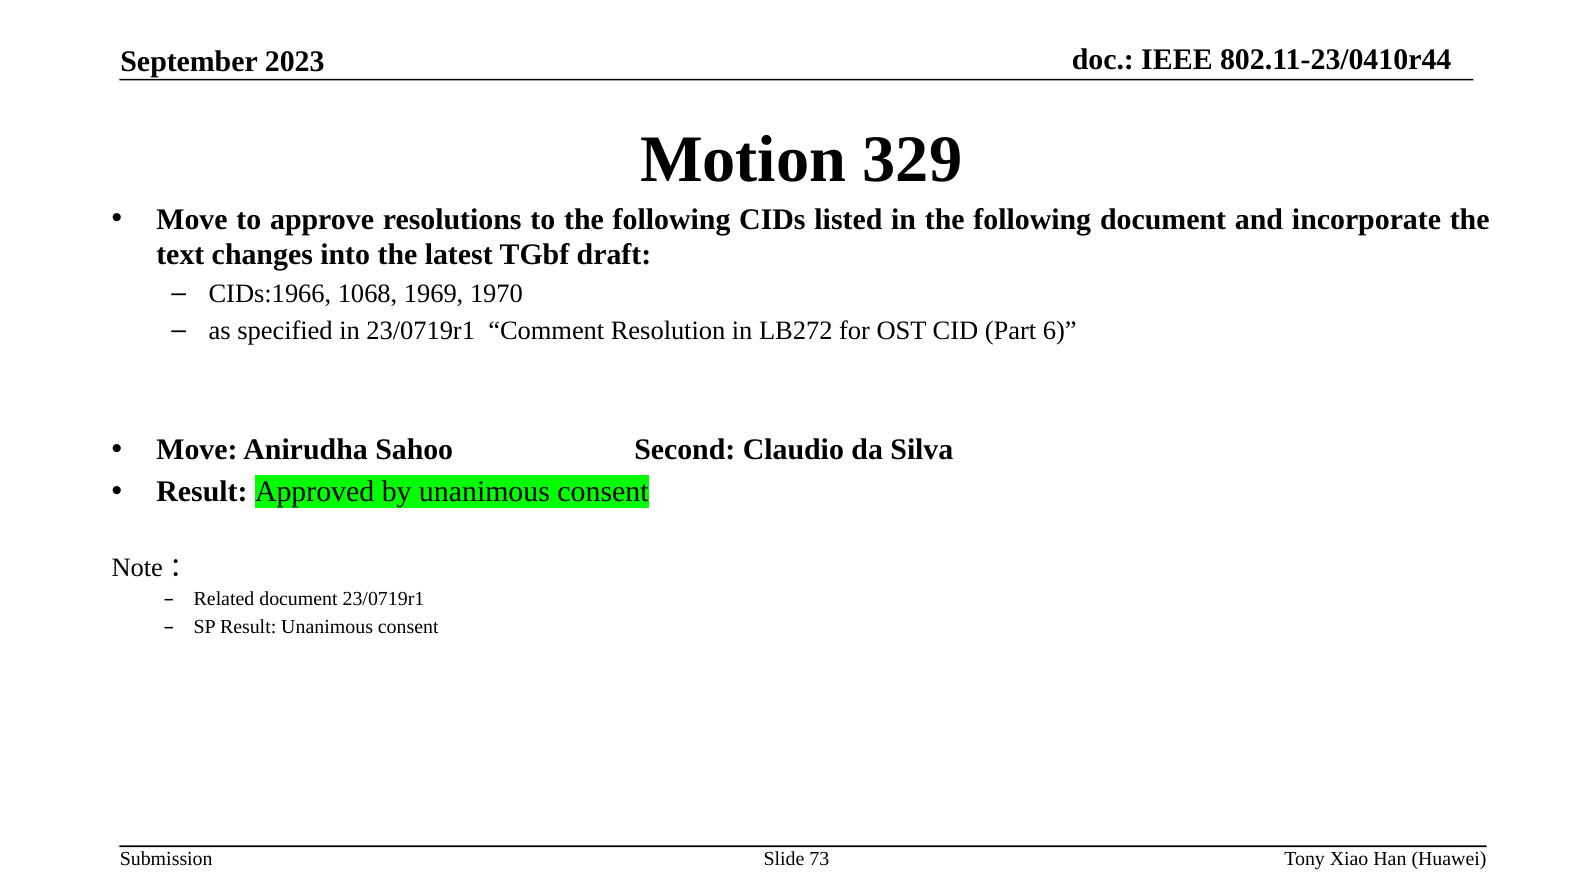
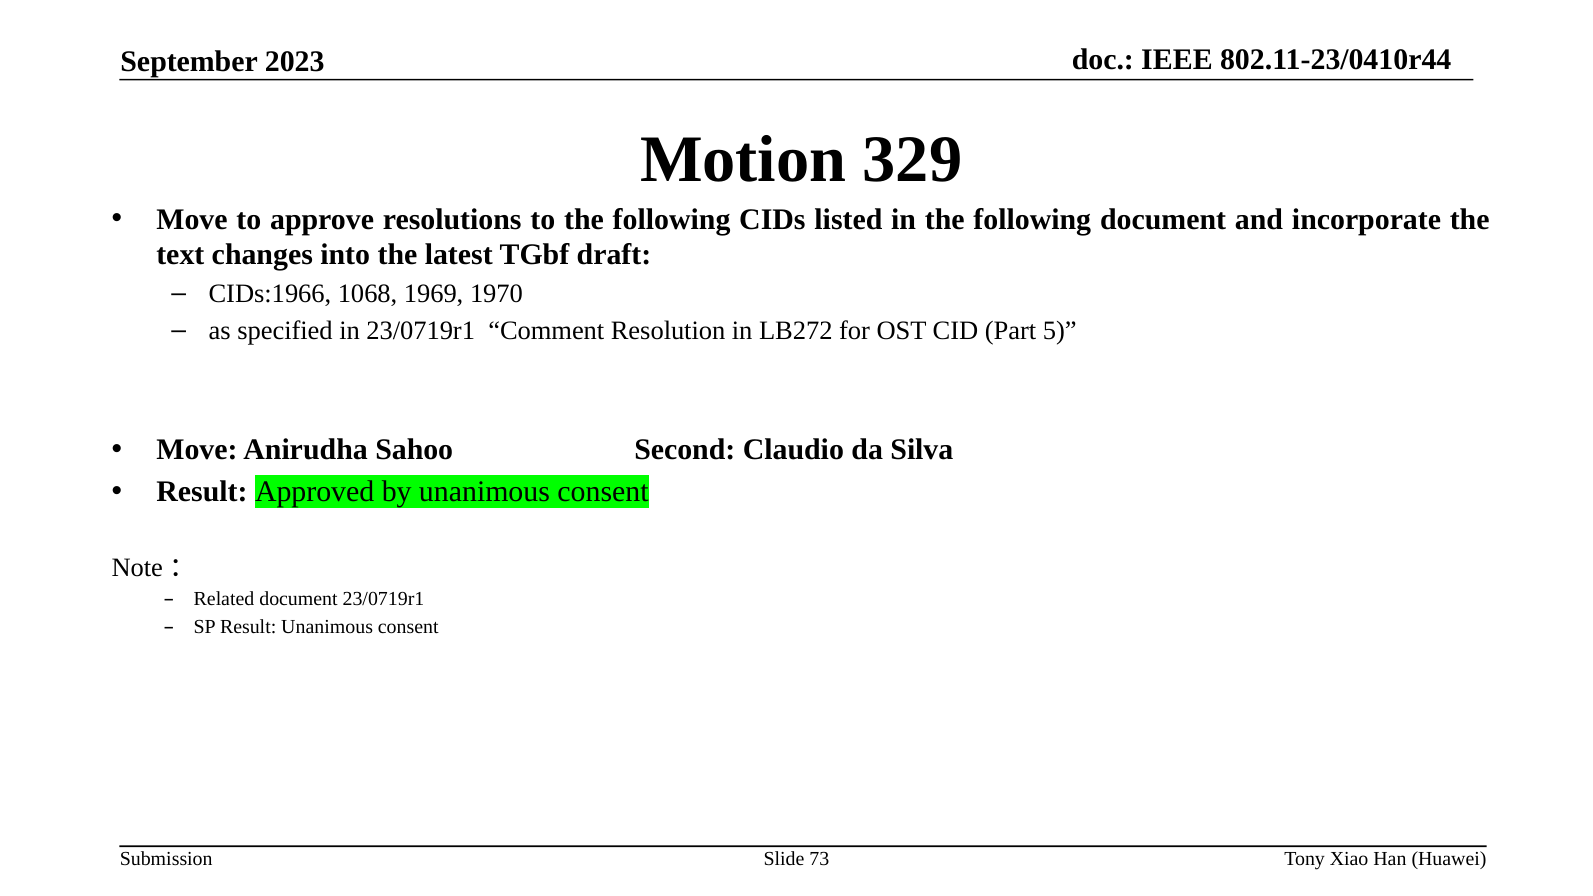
6: 6 -> 5
